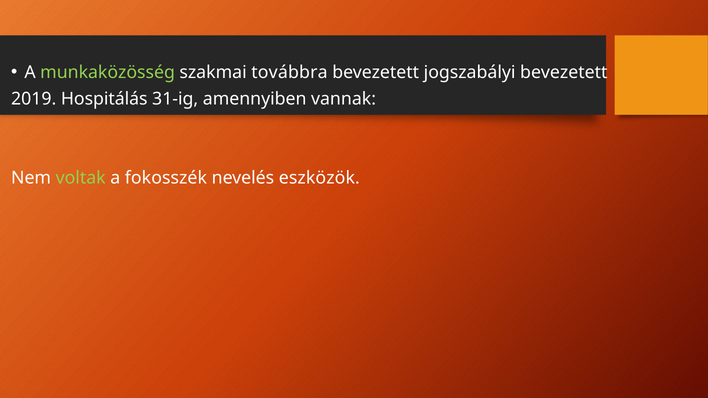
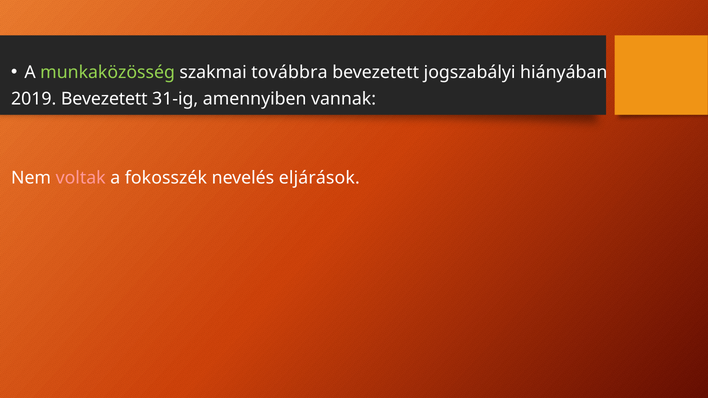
jogszabályi bevezetett: bevezetett -> hiányában
2019 Hospitálás: Hospitálás -> Bevezetett
voltak colour: light green -> pink
eszközök: eszközök -> eljárások
